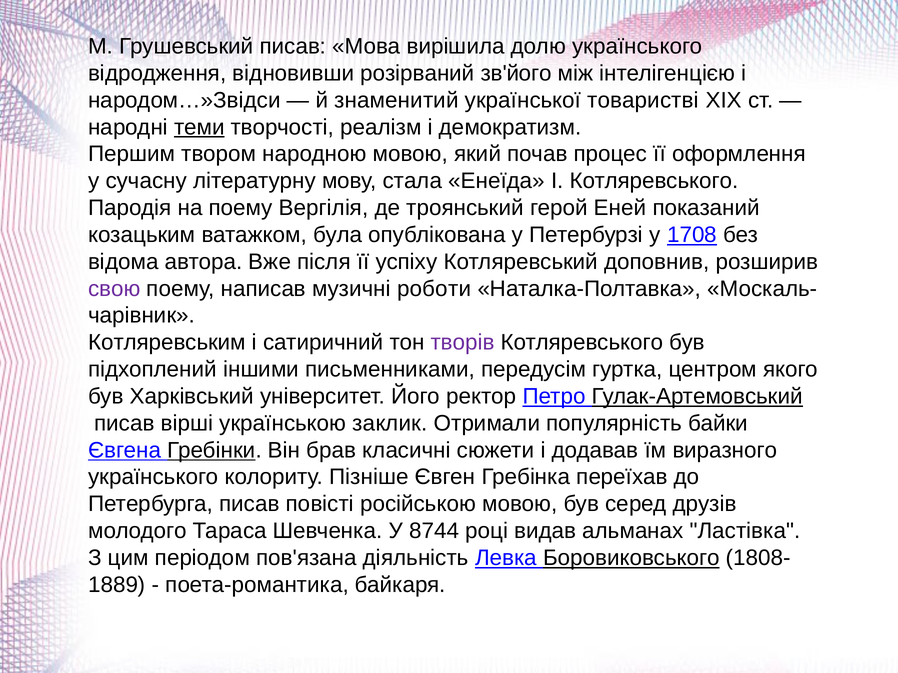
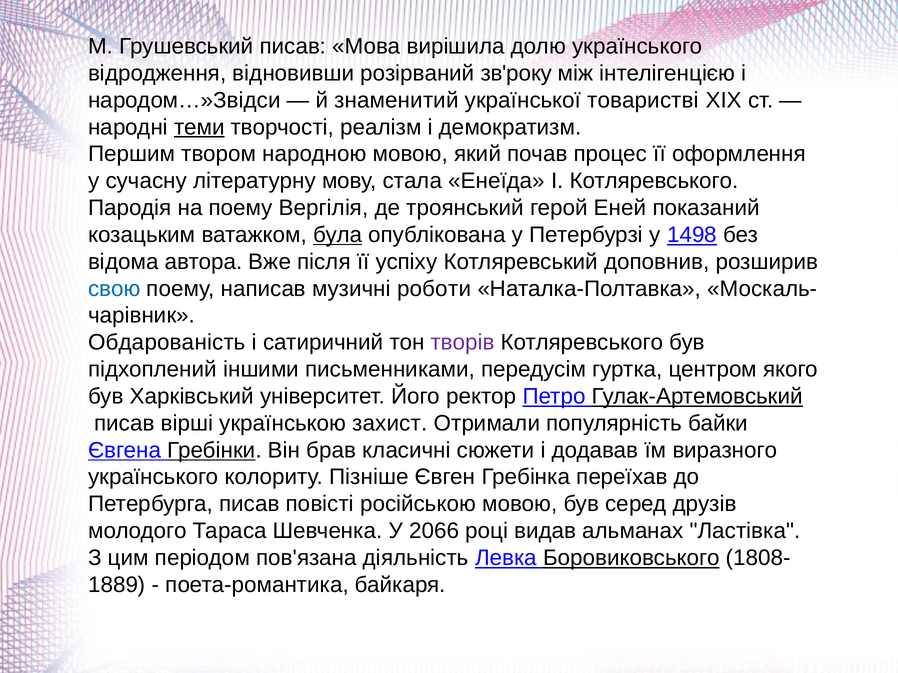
зв'його: зв'його -> зв'року
була underline: none -> present
1708: 1708 -> 1498
свою colour: purple -> blue
Котляревським: Котляревським -> Обдарованість
заклик: заклик -> захист
8744: 8744 -> 2066
